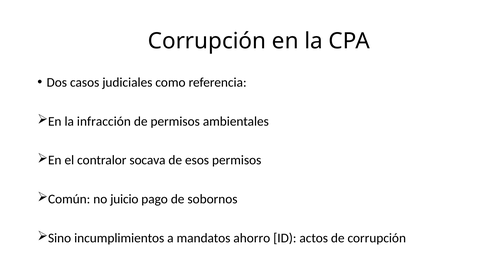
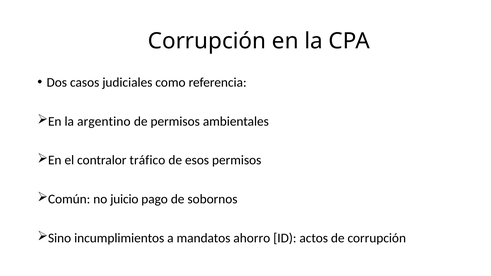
infracción: infracción -> argentino
socava: socava -> tráfico
